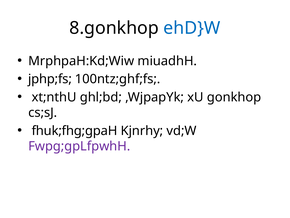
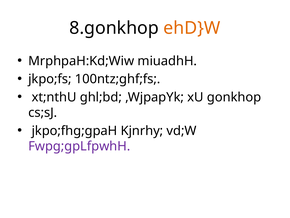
ehD}W colour: blue -> orange
jphp;fs: jphp;fs -> jkpo;fs
fhuk;fhg;gpaH: fhuk;fhg;gpaH -> jkpo;fhg;gpaH
